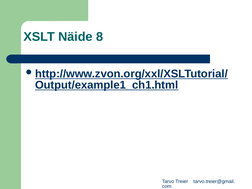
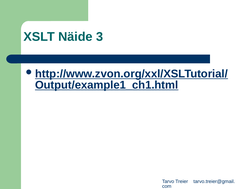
8: 8 -> 3
